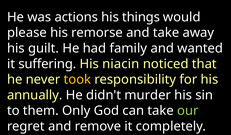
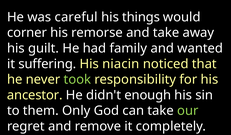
actions: actions -> careful
please: please -> corner
took colour: yellow -> light green
annually: annually -> ancestor
murder: murder -> enough
